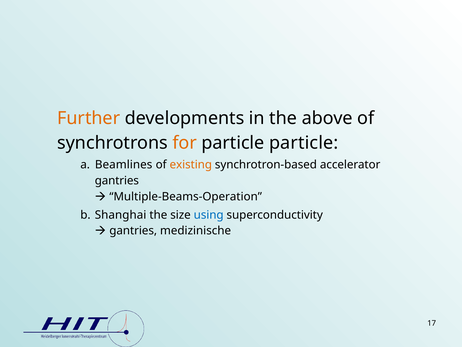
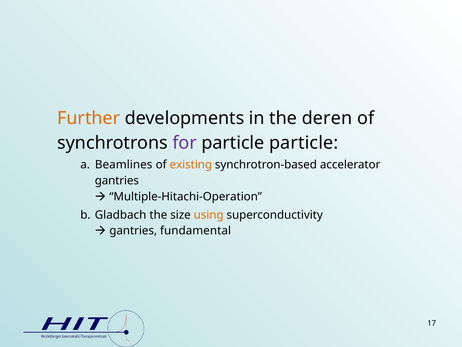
above: above -> deren
for colour: orange -> purple
Multiple-Beams-Operation: Multiple-Beams-Operation -> Multiple-Hitachi-Operation
Shanghai: Shanghai -> Gladbach
using colour: blue -> orange
medizinische: medizinische -> fundamental
